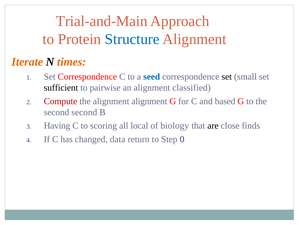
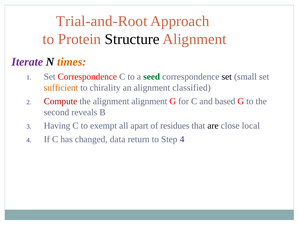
Trial-and-Main: Trial-and-Main -> Trial-and-Root
Structure colour: blue -> black
Iterate colour: orange -> purple
seed colour: blue -> green
sufficient colour: black -> orange
pairwise: pairwise -> chirality
second second: second -> reveals
scoring: scoring -> exempt
local: local -> apart
biology: biology -> residues
finds: finds -> local
Step 0: 0 -> 4
